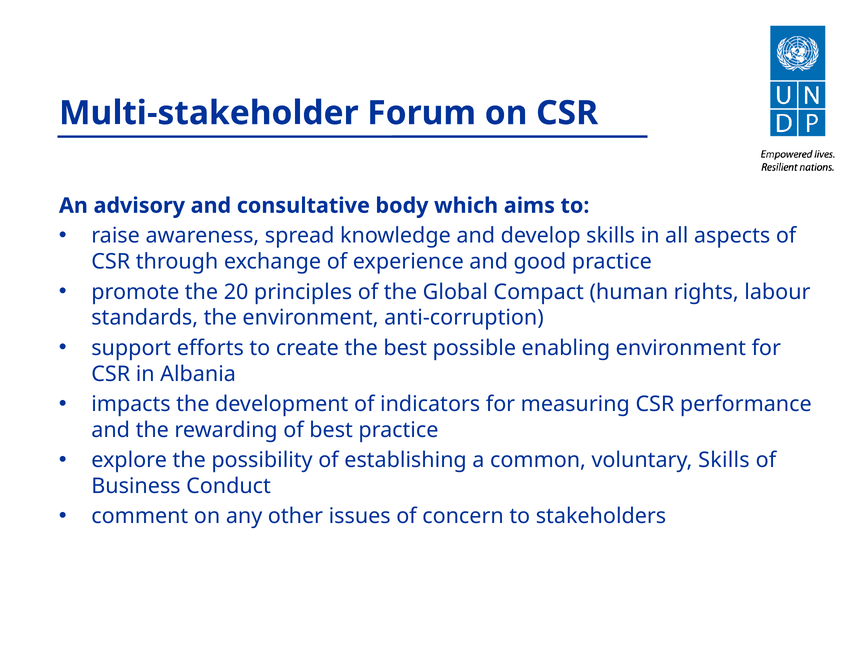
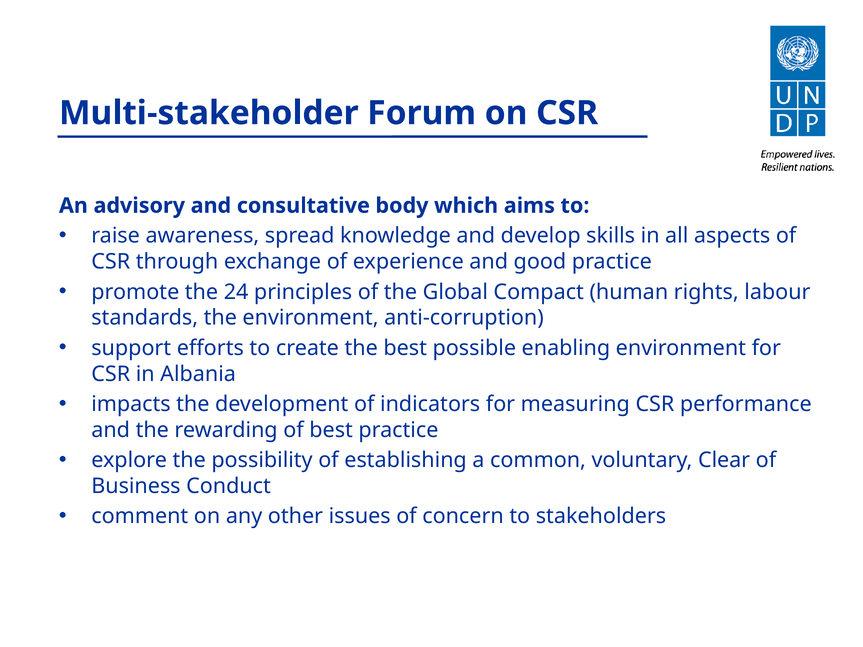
20: 20 -> 24
voluntary Skills: Skills -> Clear
